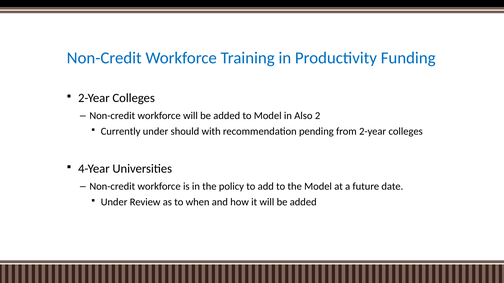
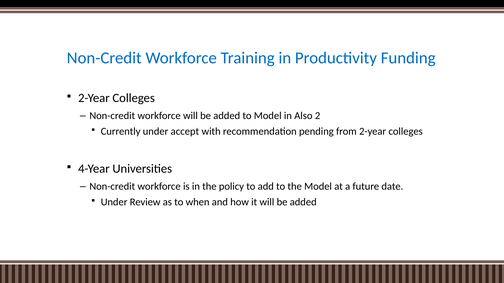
should: should -> accept
